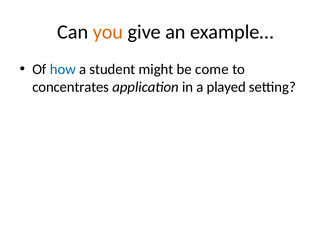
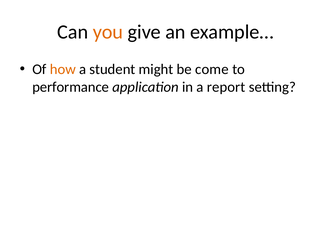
how colour: blue -> orange
concentrates: concentrates -> performance
played: played -> report
